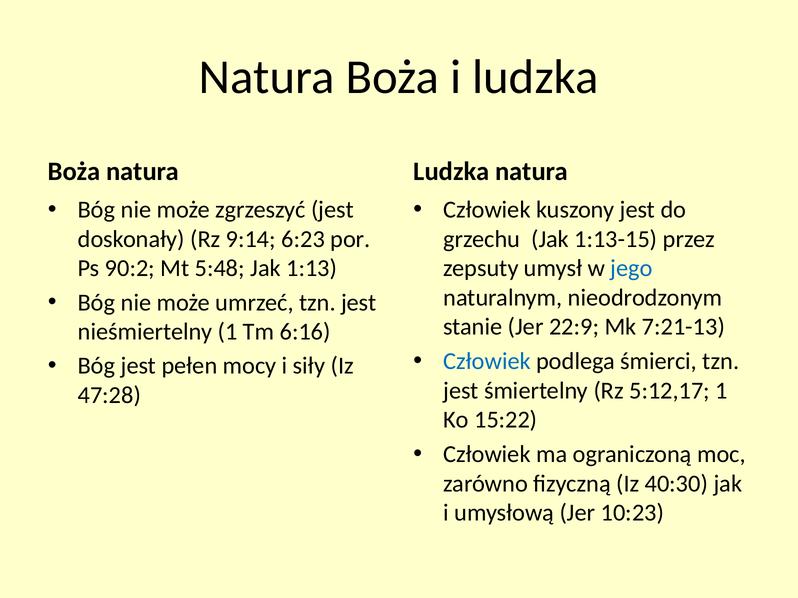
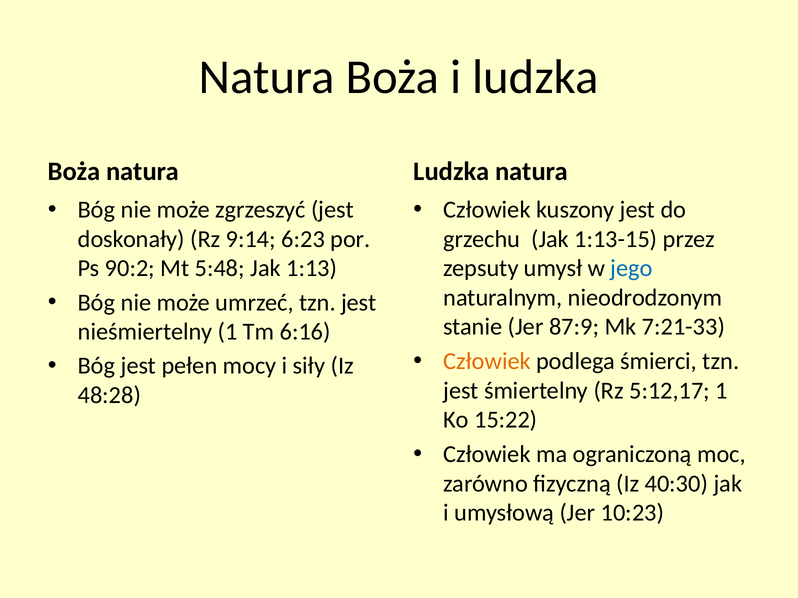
22:9: 22:9 -> 87:9
7:21-13: 7:21-13 -> 7:21-33
Człowiek at (487, 362) colour: blue -> orange
47:28: 47:28 -> 48:28
